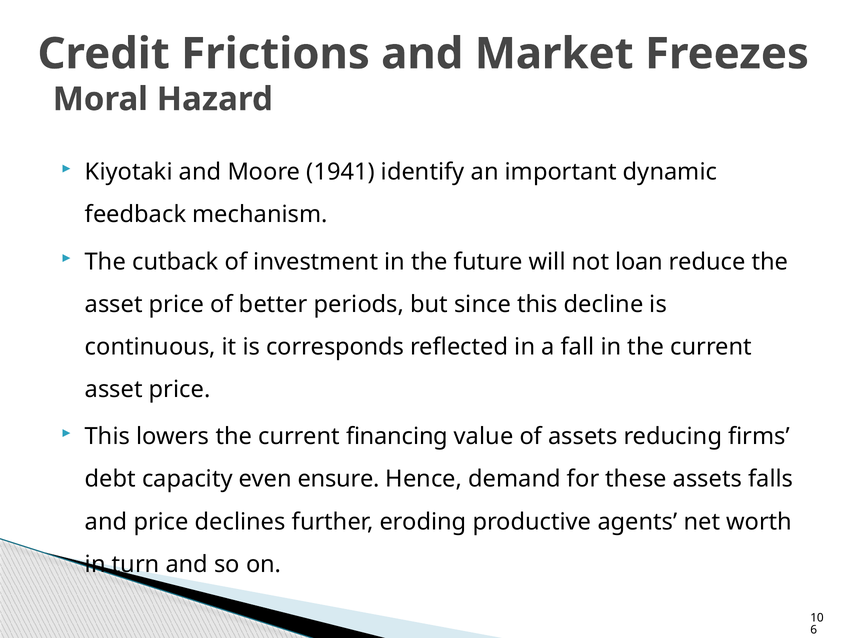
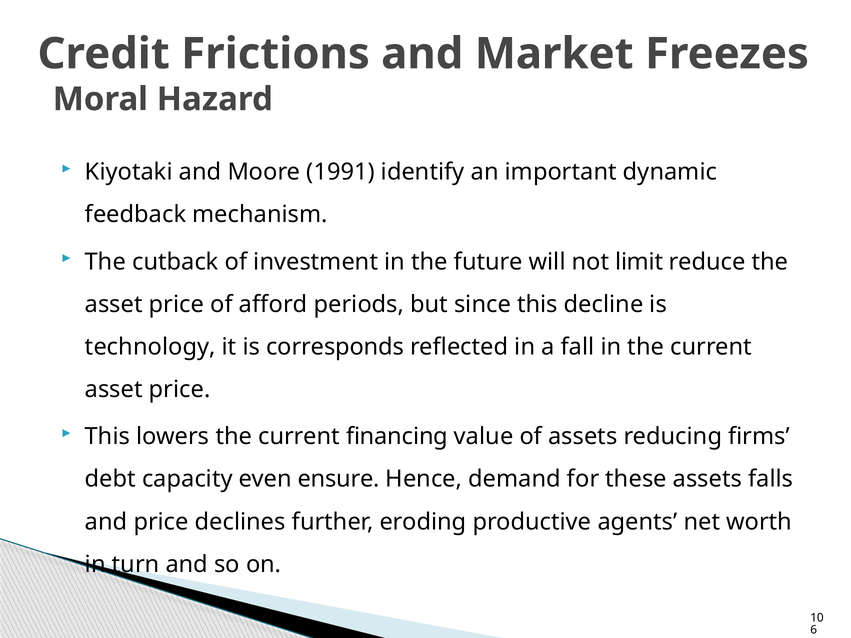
1941: 1941 -> 1991
loan: loan -> limit
better: better -> afford
continuous: continuous -> technology
